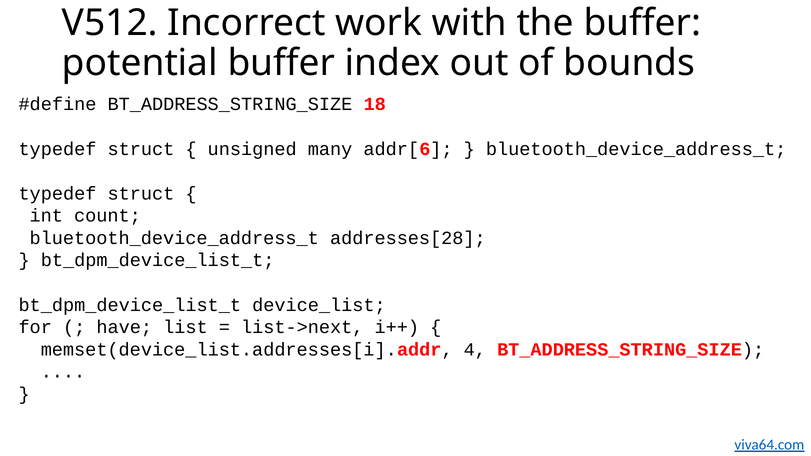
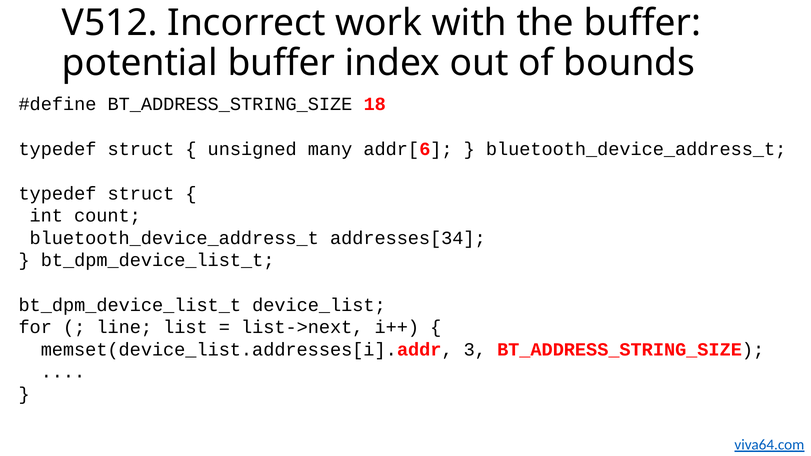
addresses[28: addresses[28 -> addresses[34
have: have -> line
4: 4 -> 3
